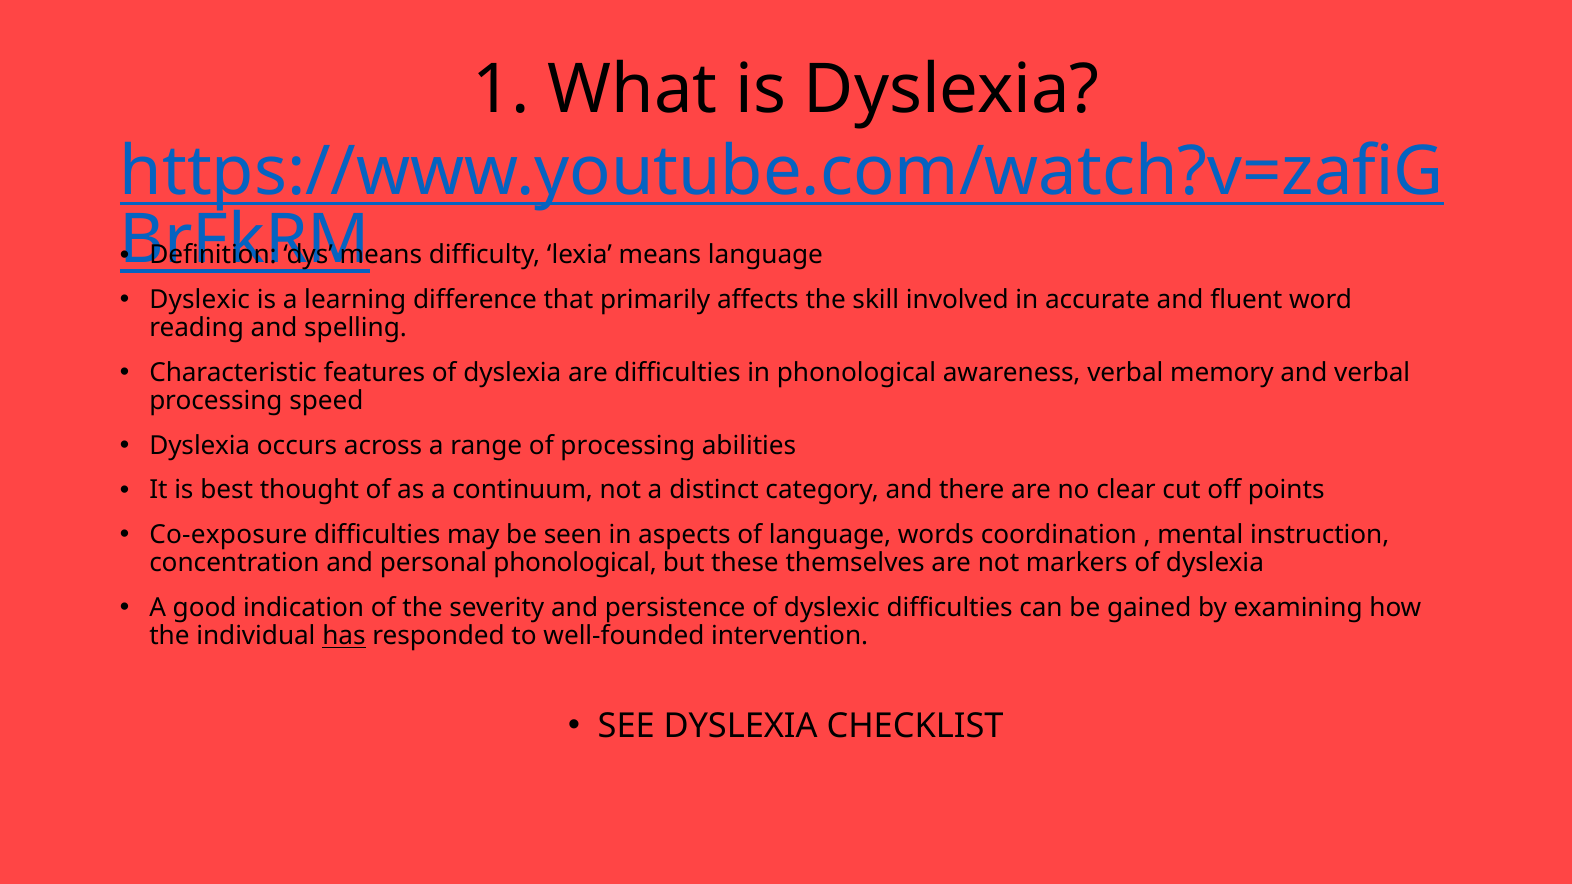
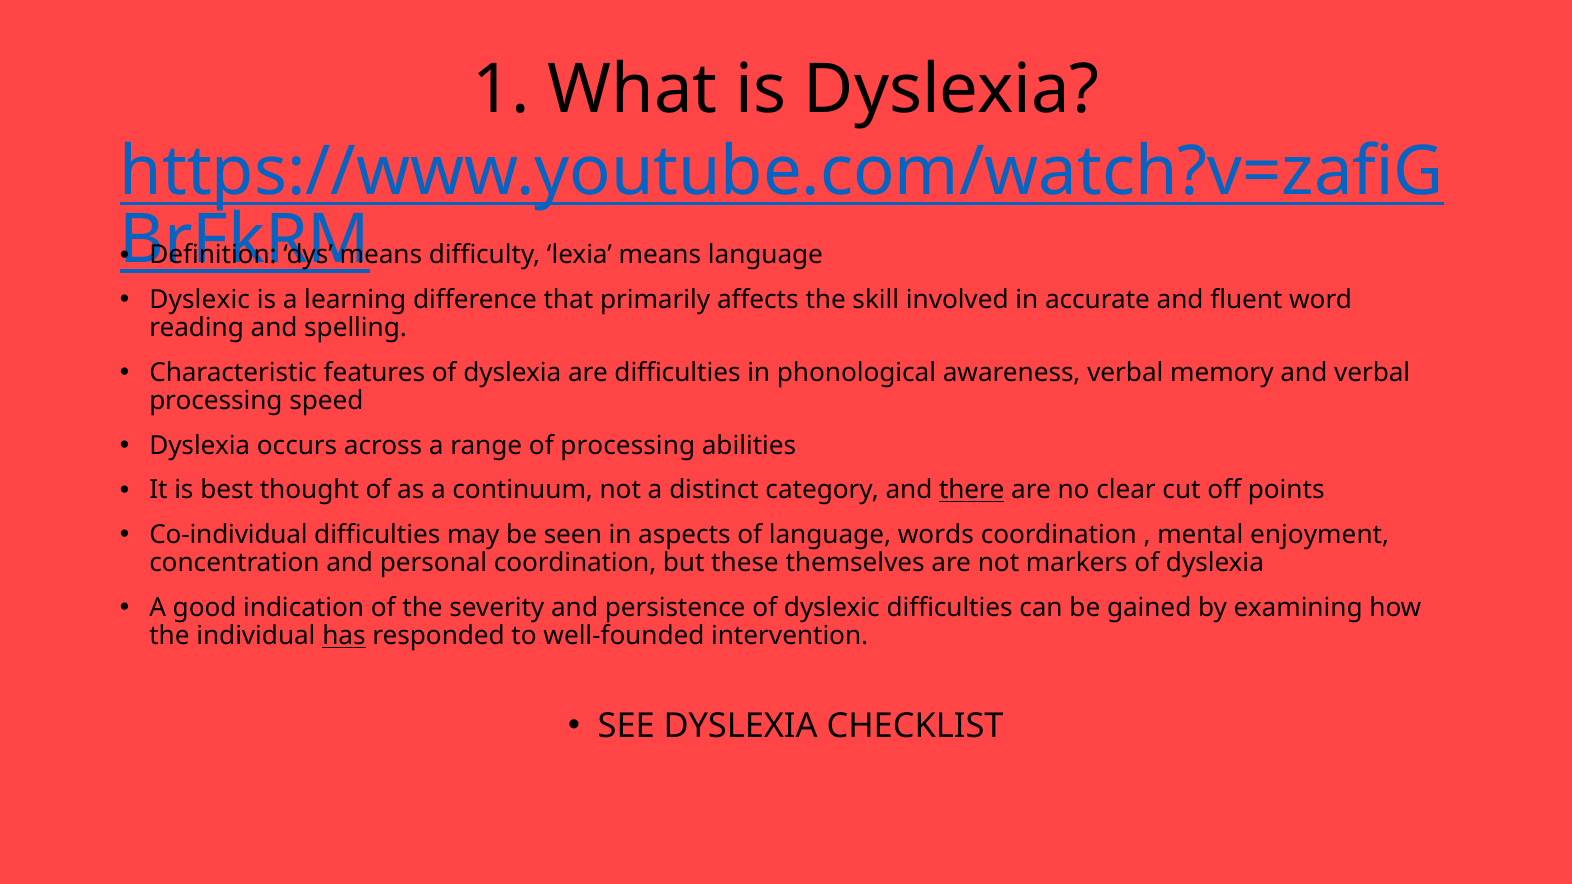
there underline: none -> present
Co-exposure: Co-exposure -> Co-individual
instruction: instruction -> enjoyment
personal phonological: phonological -> coordination
